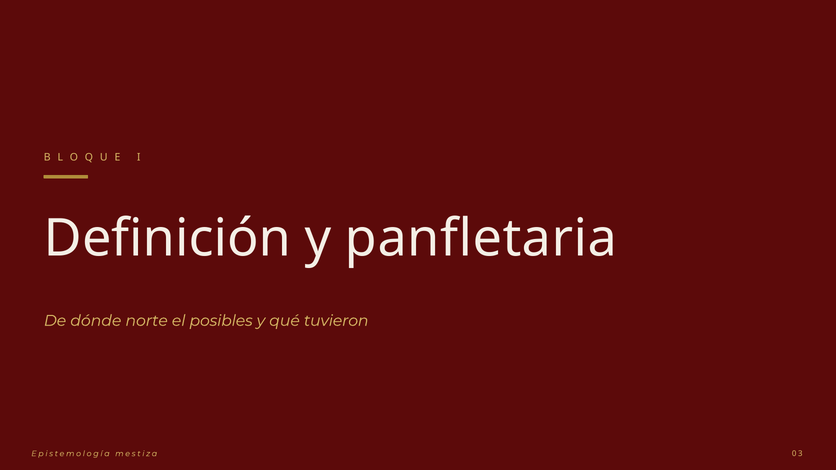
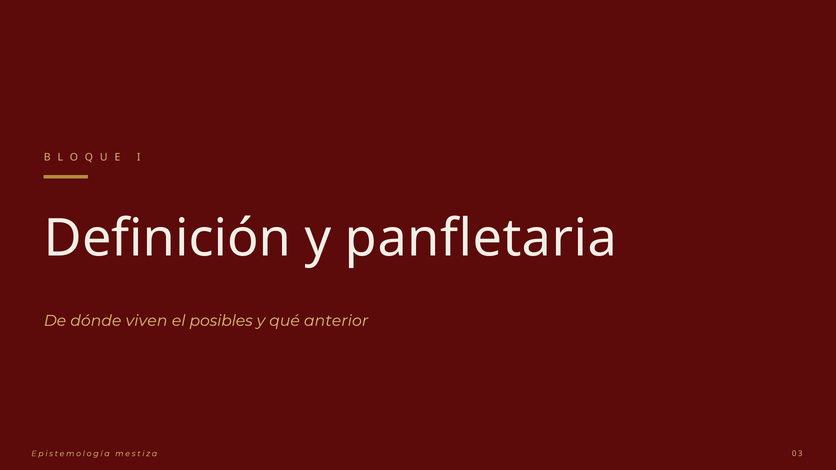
norte: norte -> viven
tuvieron: tuvieron -> anterior
